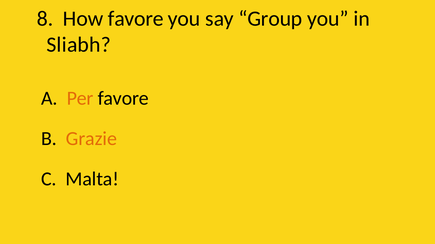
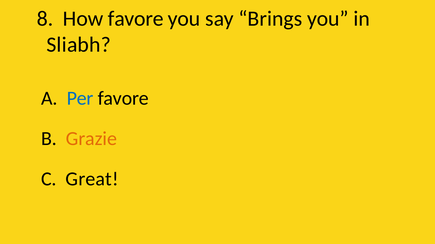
Group: Group -> Brings
Per colour: orange -> blue
Malta: Malta -> Great
